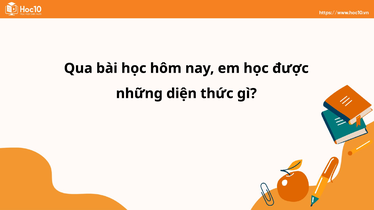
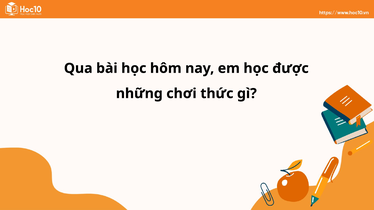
diện: diện -> chơi
